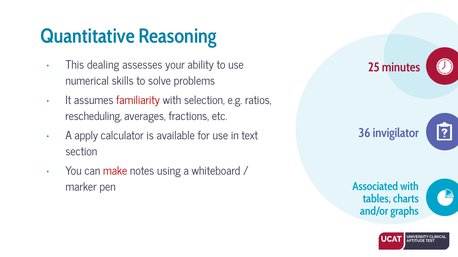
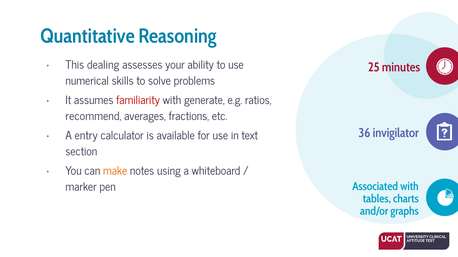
selection: selection -> generate
rescheduling: rescheduling -> recommend
apply: apply -> entry
make colour: red -> orange
